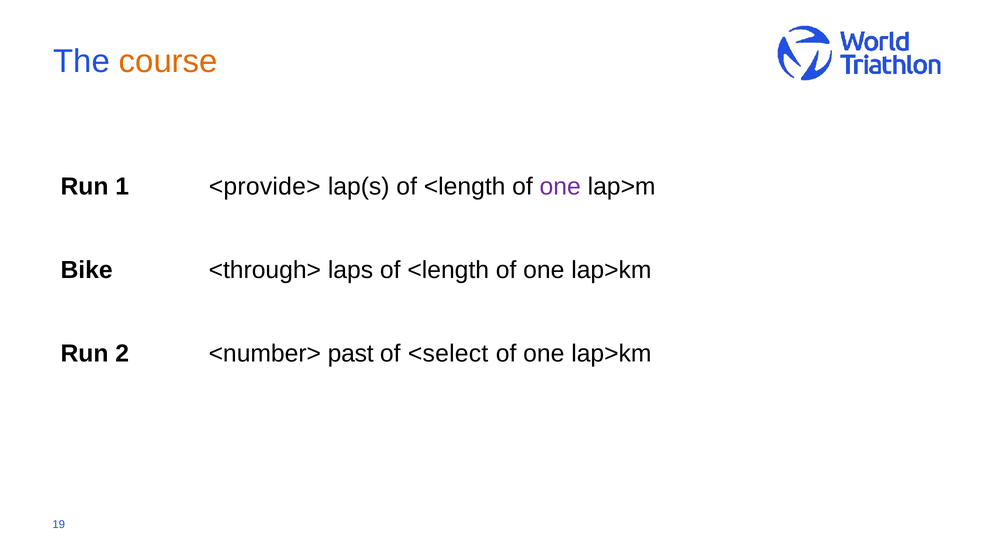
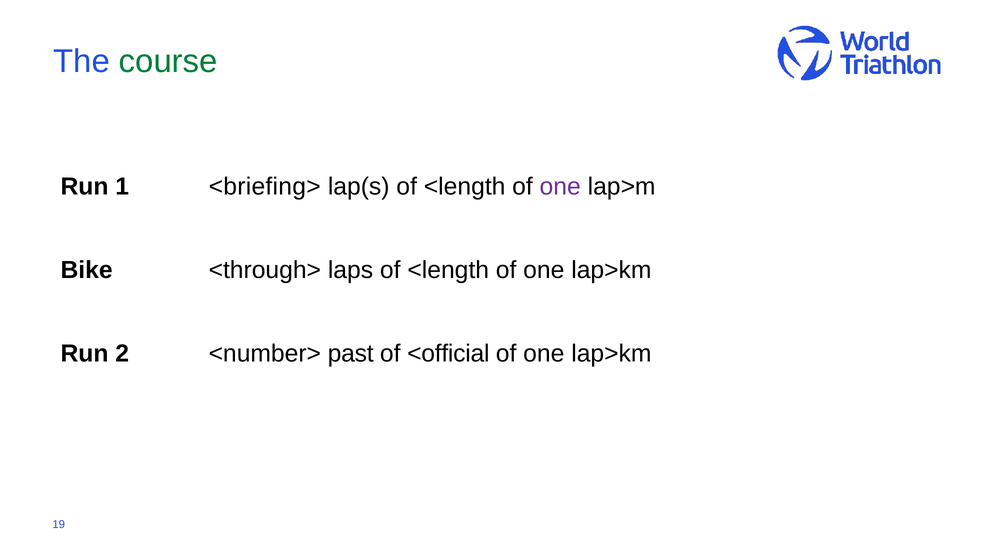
course colour: orange -> green
<provide>: <provide> -> <briefing>
<select: <select -> <official
